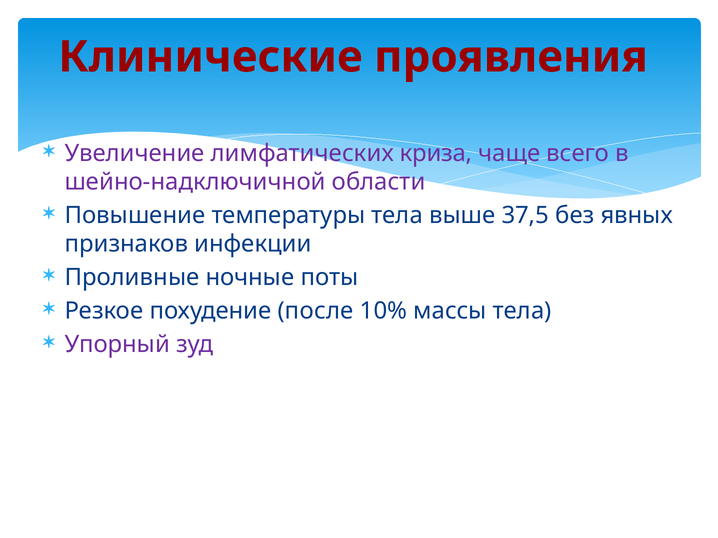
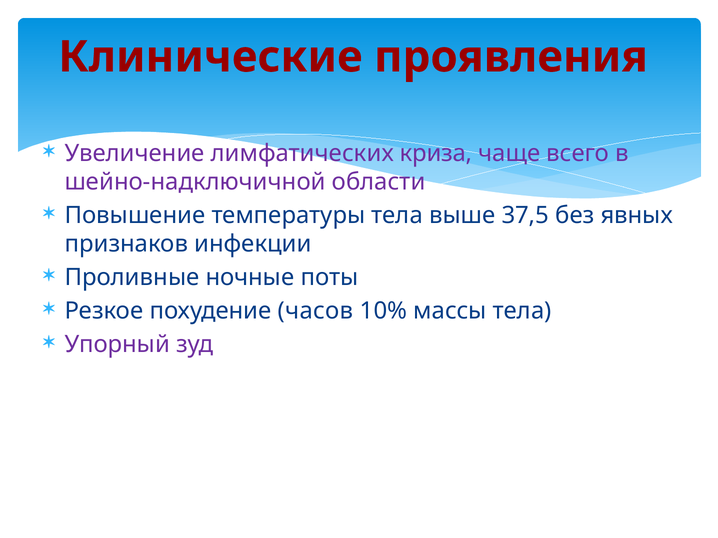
после: после -> часов
